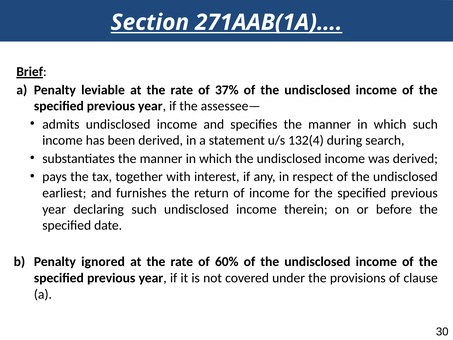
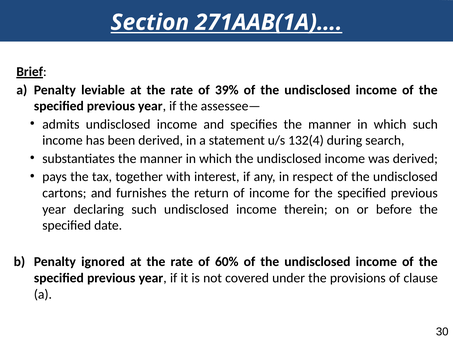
37%: 37% -> 39%
earliest: earliest -> cartons
